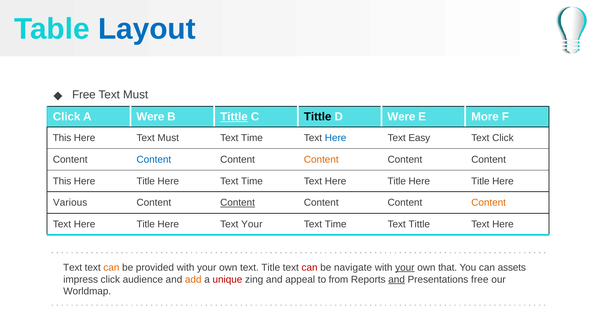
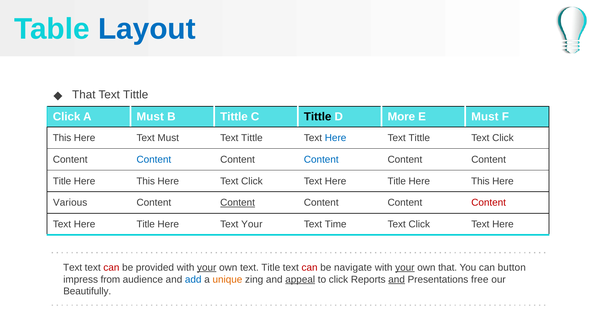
Free at (84, 95): Free -> That
Must at (136, 95): Must -> Tittle
A Were: Were -> Must
Tittle at (234, 117) underline: present -> none
D Were: Were -> More
E More: More -> Must
Time at (252, 138): Time -> Tittle
Easy at (419, 138): Easy -> Tittle
Content at (321, 160) colour: orange -> blue
This at (62, 181): This -> Title
Title at (146, 181): Title -> This
Here Text Time: Time -> Click
Title at (480, 181): Title -> This
Content at (489, 203) colour: orange -> red
Tittle at (419, 224): Tittle -> Click
can at (111, 268) colour: orange -> red
your at (207, 268) underline: none -> present
assets: assets -> button
impress click: click -> from
add colour: orange -> blue
unique colour: red -> orange
appeal underline: none -> present
to from: from -> click
Worldmap: Worldmap -> Beautifully
